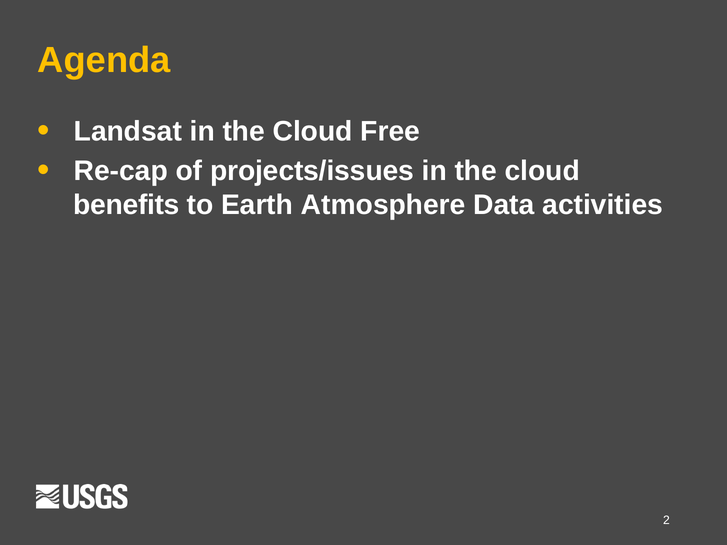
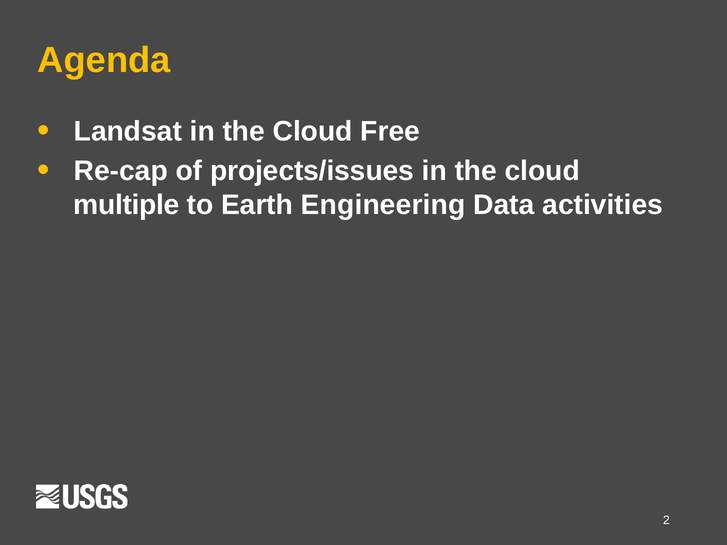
benefits: benefits -> multiple
Atmosphere: Atmosphere -> Engineering
